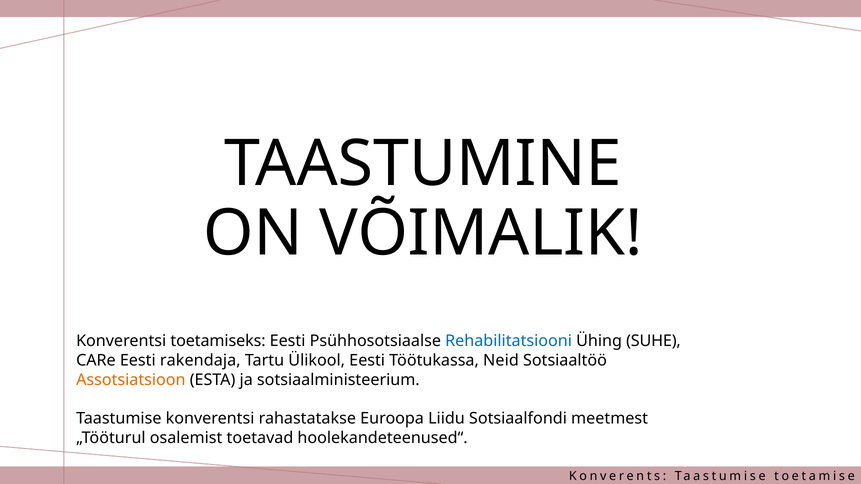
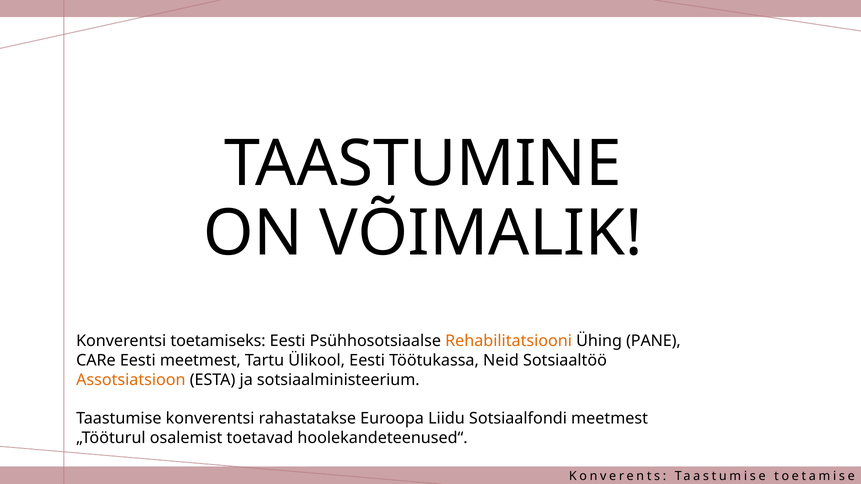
Rehabilitatsiooni colour: blue -> orange
SUHE: SUHE -> PANE
Eesti rakendaja: rakendaja -> meetmest
